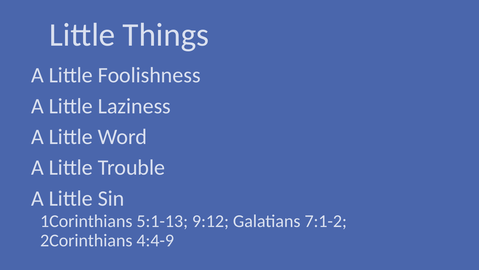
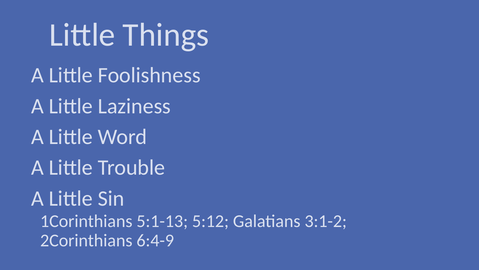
9:12: 9:12 -> 5:12
7:1-2: 7:1-2 -> 3:1-2
4:4-9: 4:4-9 -> 6:4-9
